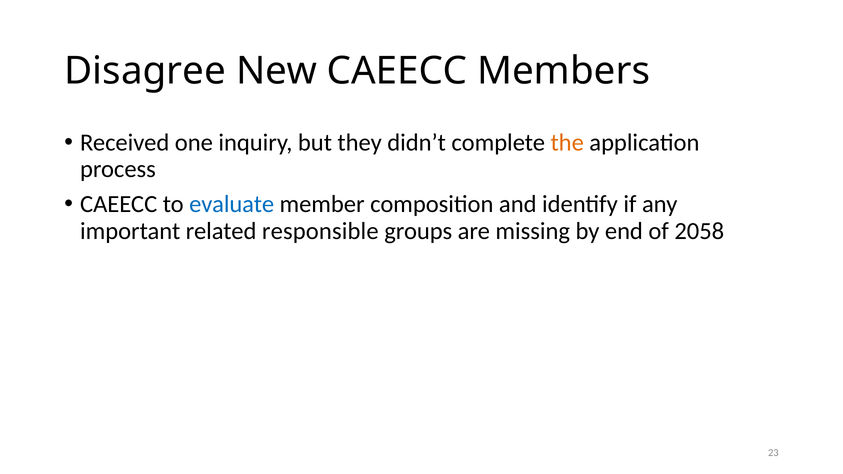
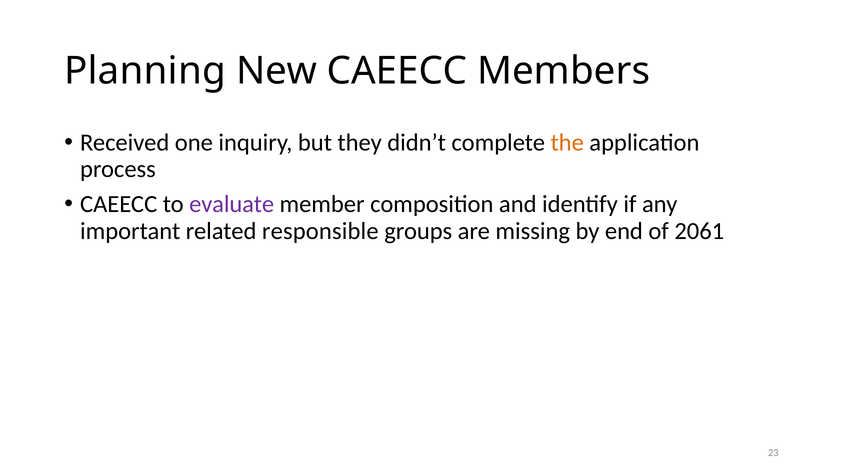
Disagree: Disagree -> Planning
evaluate colour: blue -> purple
2058: 2058 -> 2061
